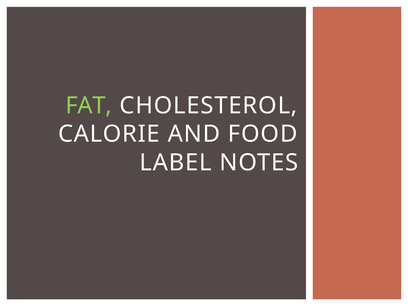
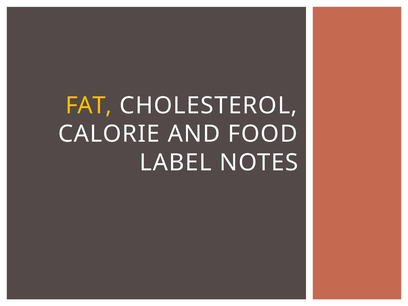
FAT colour: light green -> yellow
